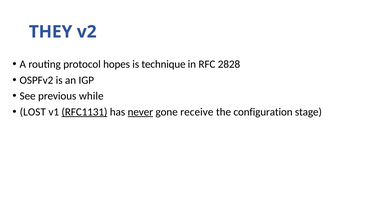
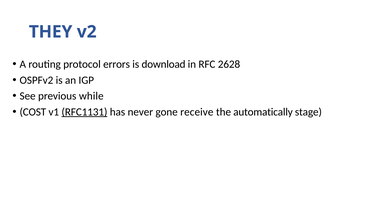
hopes: hopes -> errors
technique: technique -> download
2828: 2828 -> 2628
LOST: LOST -> COST
never underline: present -> none
configuration: configuration -> automatically
